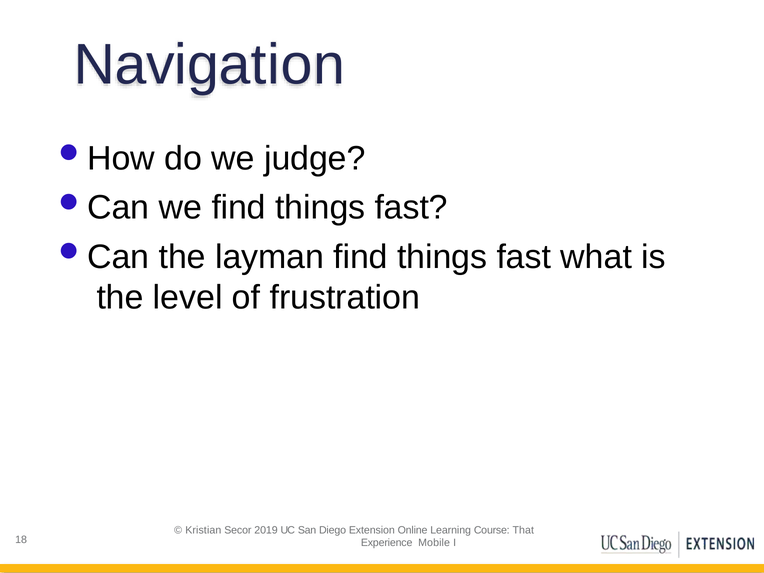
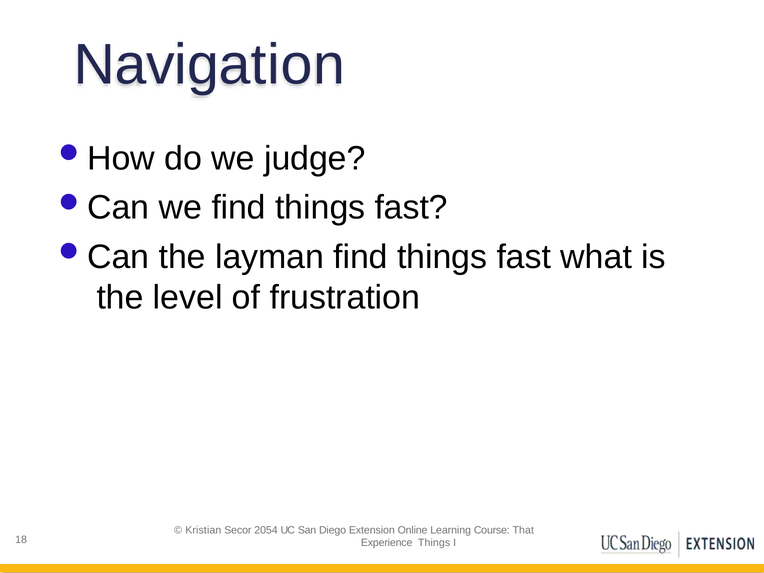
2019: 2019 -> 2054
Experience Mobile: Mobile -> Things
